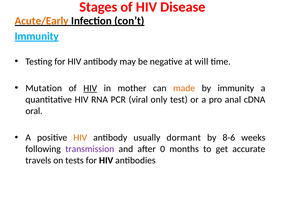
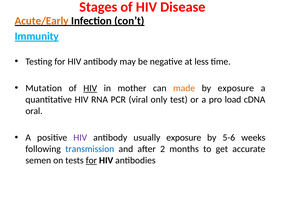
will: will -> less
by immunity: immunity -> exposure
anal: anal -> load
HIV at (80, 137) colour: orange -> purple
usually dormant: dormant -> exposure
8-6: 8-6 -> 5-6
transmission colour: purple -> blue
0: 0 -> 2
travels: travels -> semen
for at (91, 160) underline: none -> present
